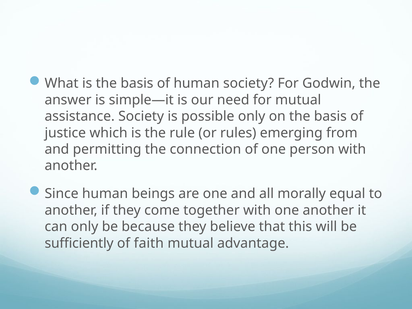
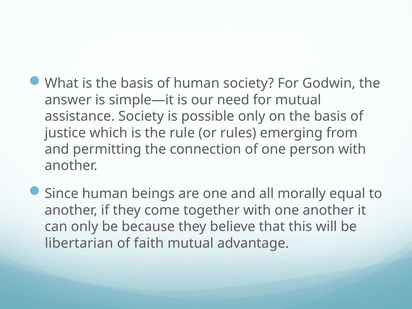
sufficiently: sufficiently -> libertarian
